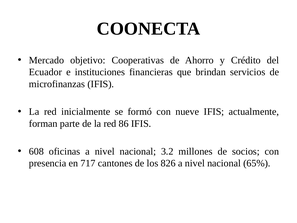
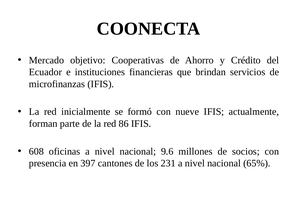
3.2: 3.2 -> 9.6
717: 717 -> 397
826: 826 -> 231
